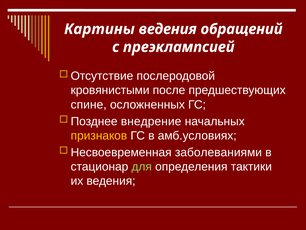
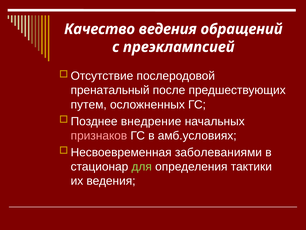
Картины: Картины -> Качество
кровянистыми: кровянистыми -> пренатальный
спине: спине -> путем
признаков colour: yellow -> pink
